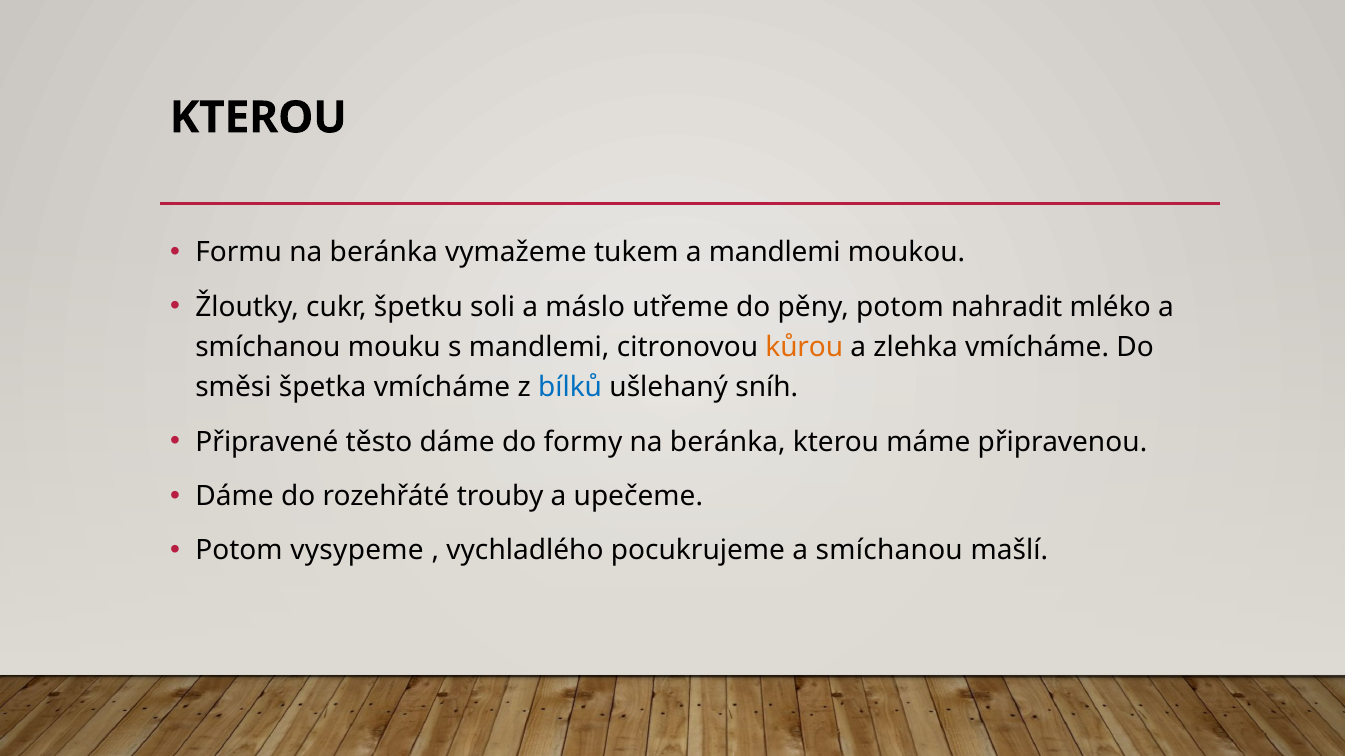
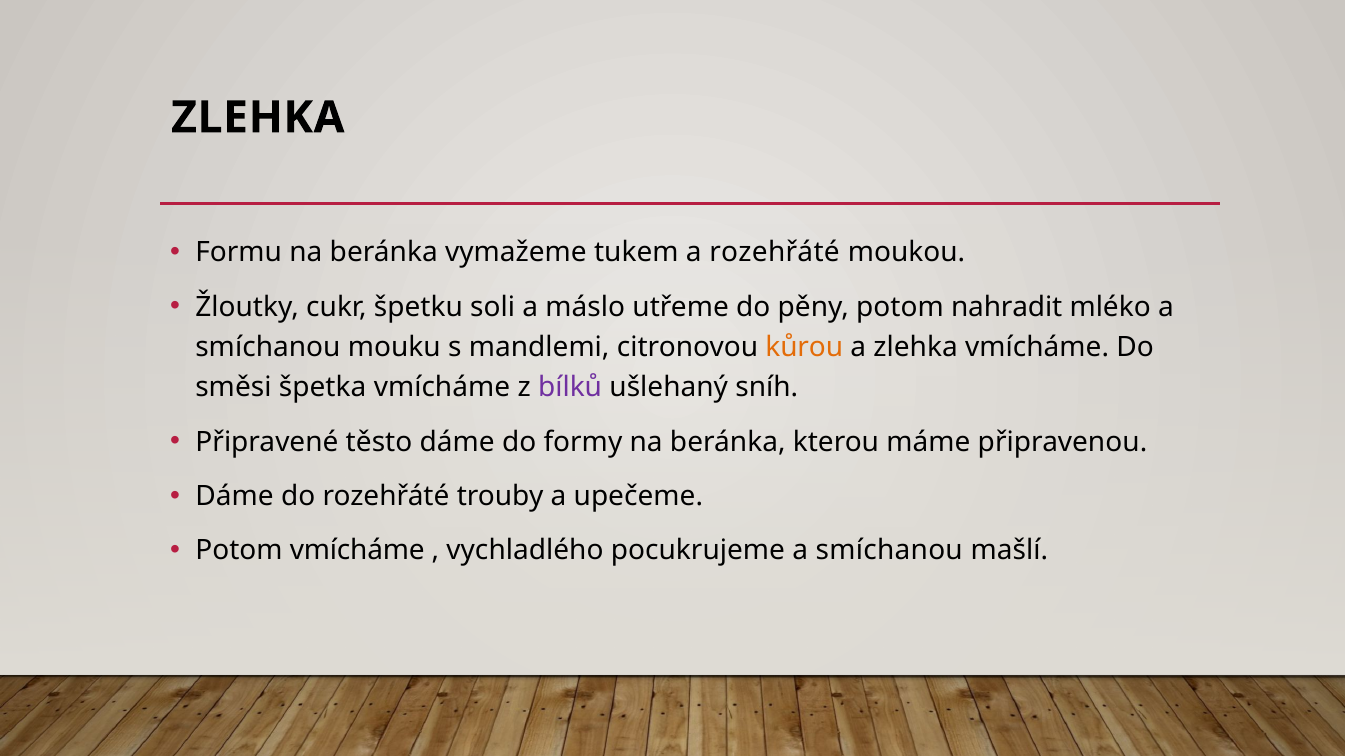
KTEROU at (258, 118): KTEROU -> ZLEHKA
a mandlemi: mandlemi -> rozehřáté
bílků colour: blue -> purple
Potom vysypeme: vysypeme -> vmícháme
